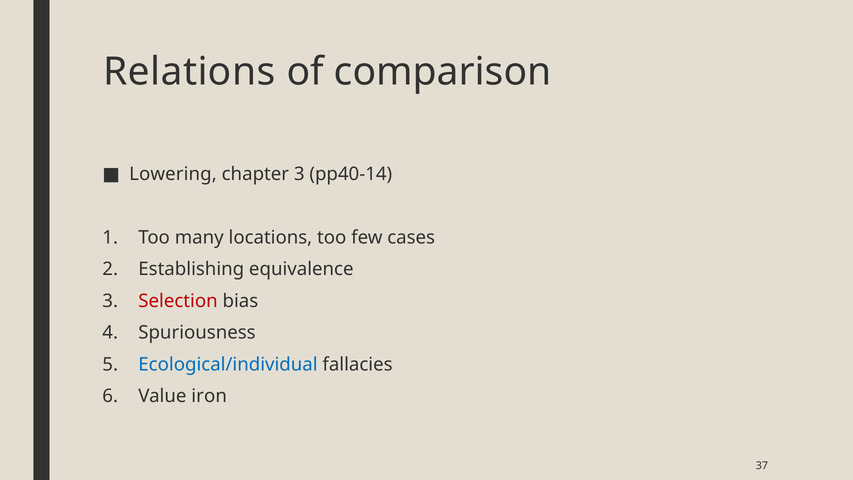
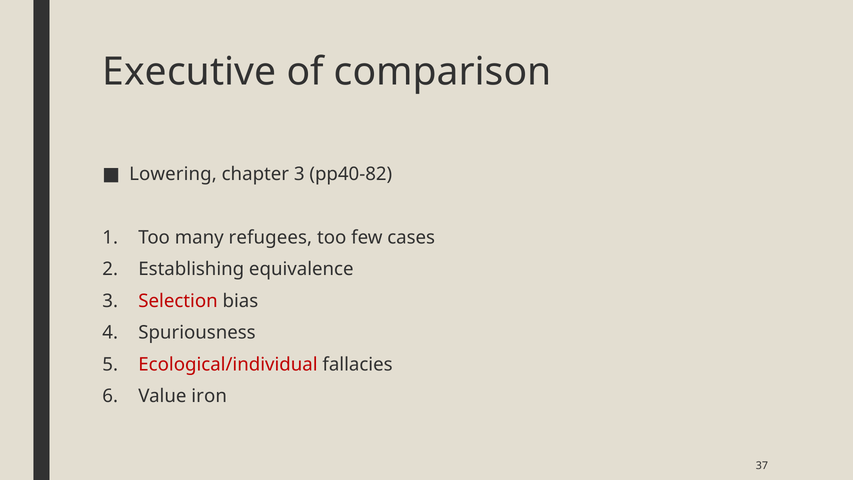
Relations: Relations -> Executive
pp40-14: pp40-14 -> pp40-82
locations: locations -> refugees
Ecological/individual colour: blue -> red
